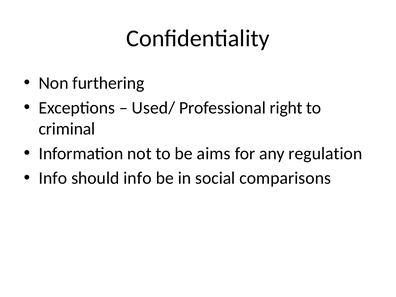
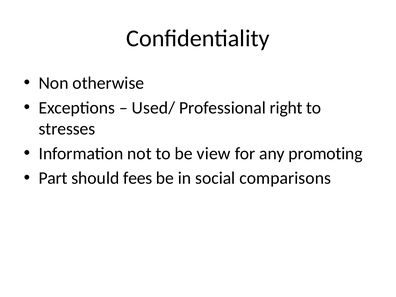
furthering: furthering -> otherwise
criminal: criminal -> stresses
aims: aims -> view
regulation: regulation -> promoting
Info at (53, 178): Info -> Part
should info: info -> fees
